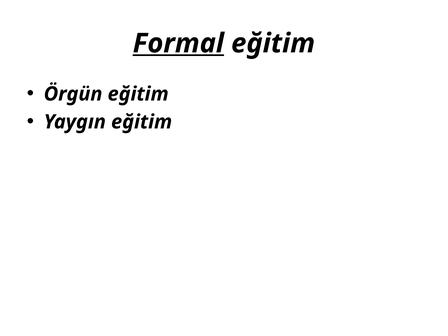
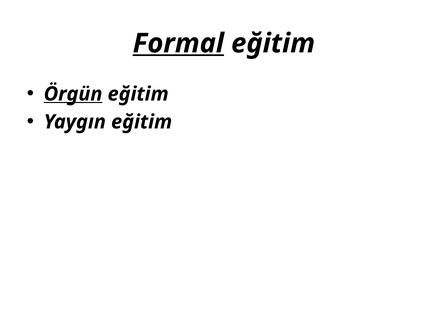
Örgün underline: none -> present
